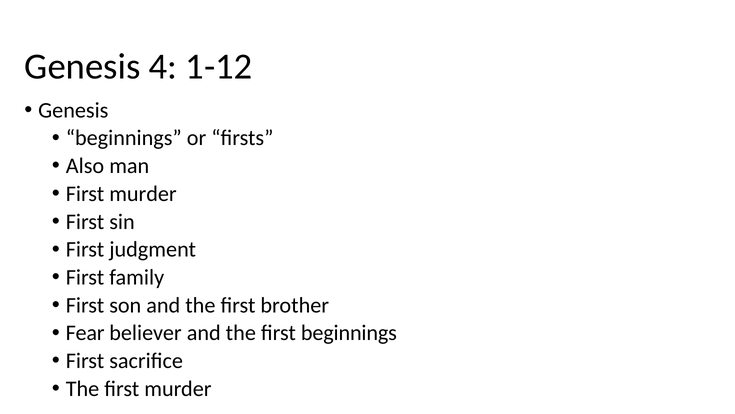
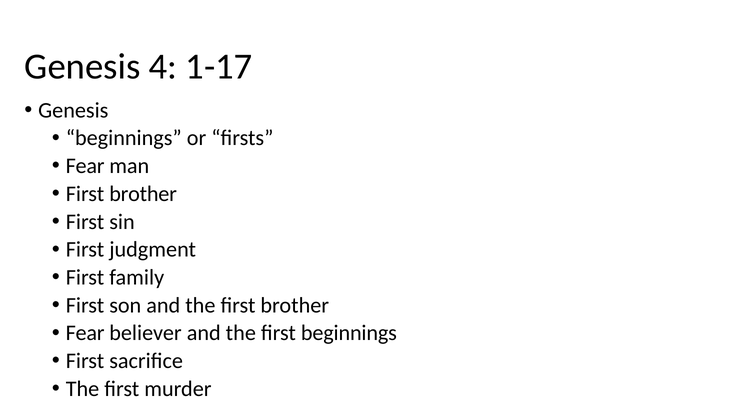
1-12: 1-12 -> 1-17
Also at (85, 166): Also -> Fear
murder at (143, 194): murder -> brother
